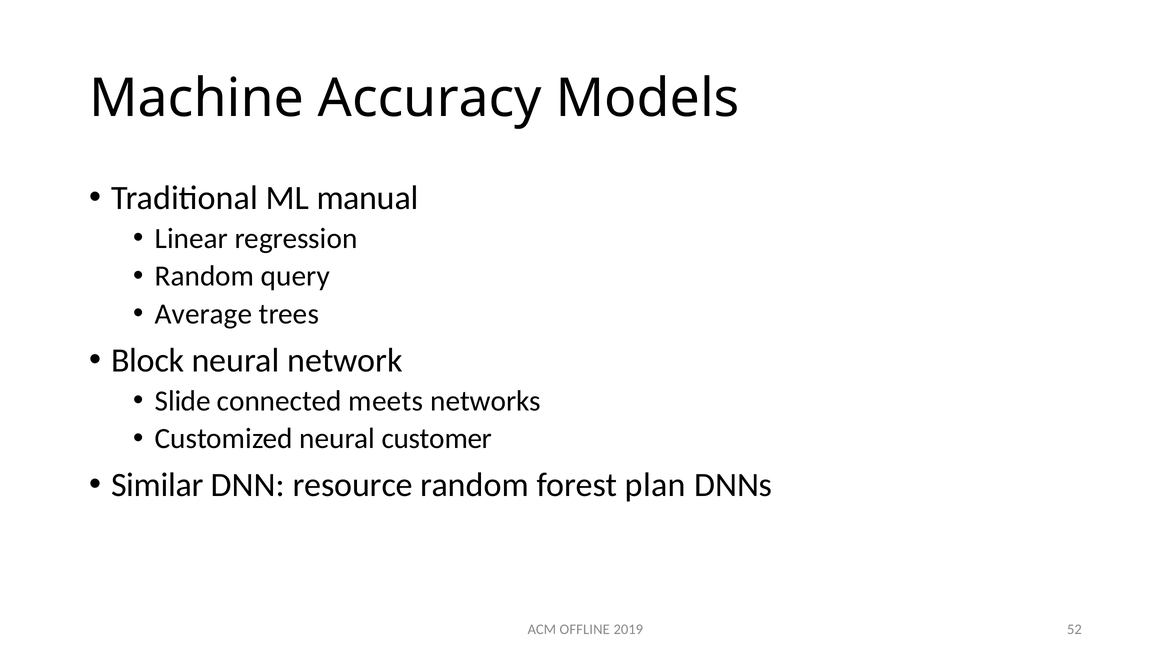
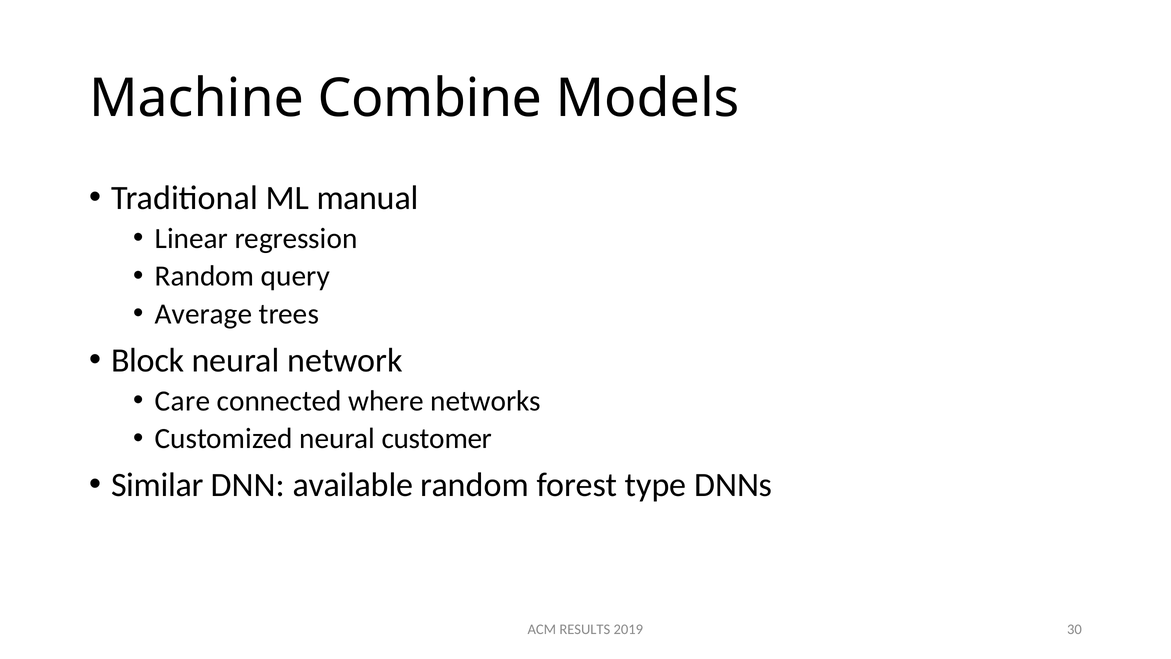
Accuracy: Accuracy -> Combine
Slide: Slide -> Care
meets: meets -> where
resource: resource -> available
plan: plan -> type
OFFLINE: OFFLINE -> RESULTS
52: 52 -> 30
